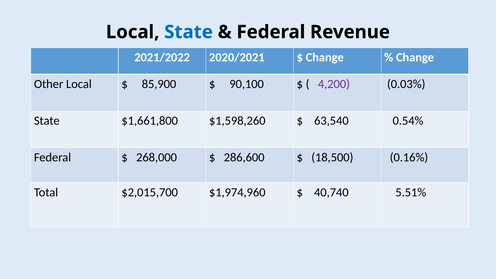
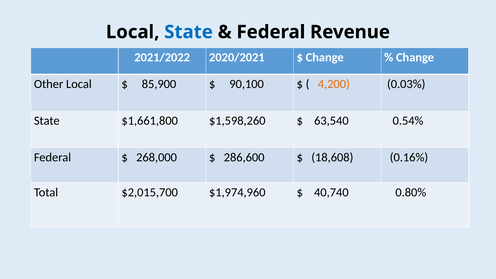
4,200 colour: purple -> orange
18,500: 18,500 -> 18,608
5.51%: 5.51% -> 0.80%
